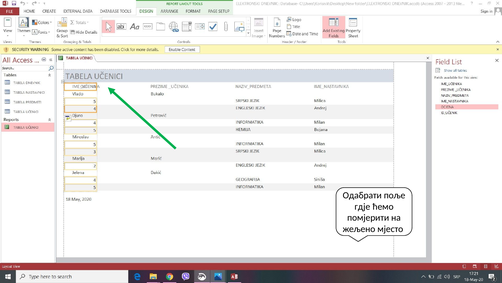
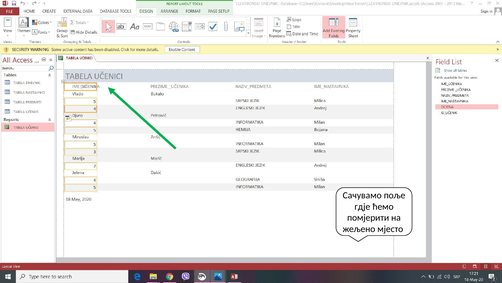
Одабрати: Одабрати -> Сачувамо
